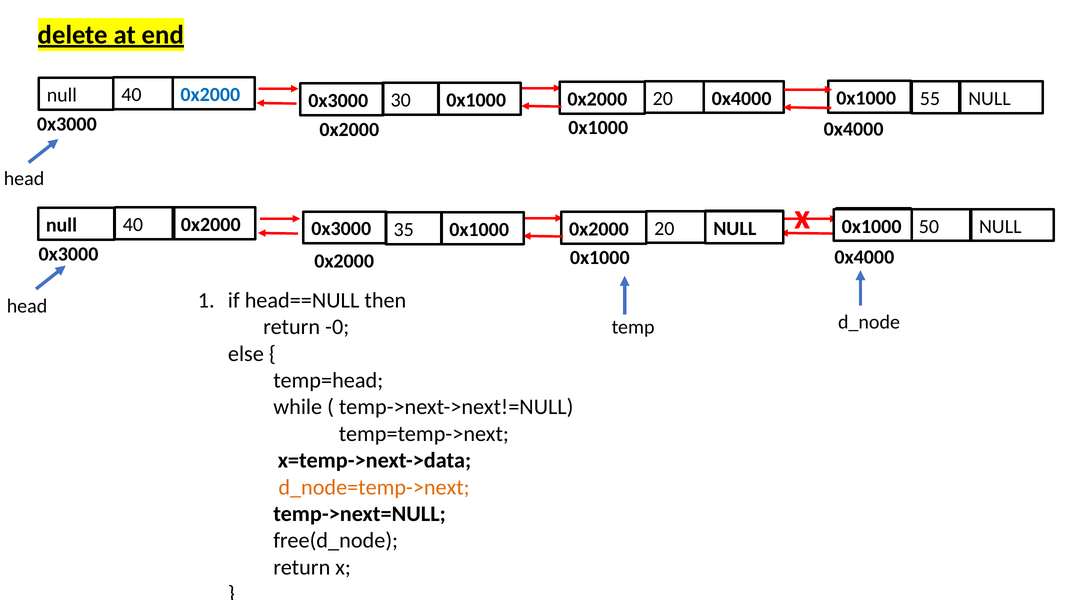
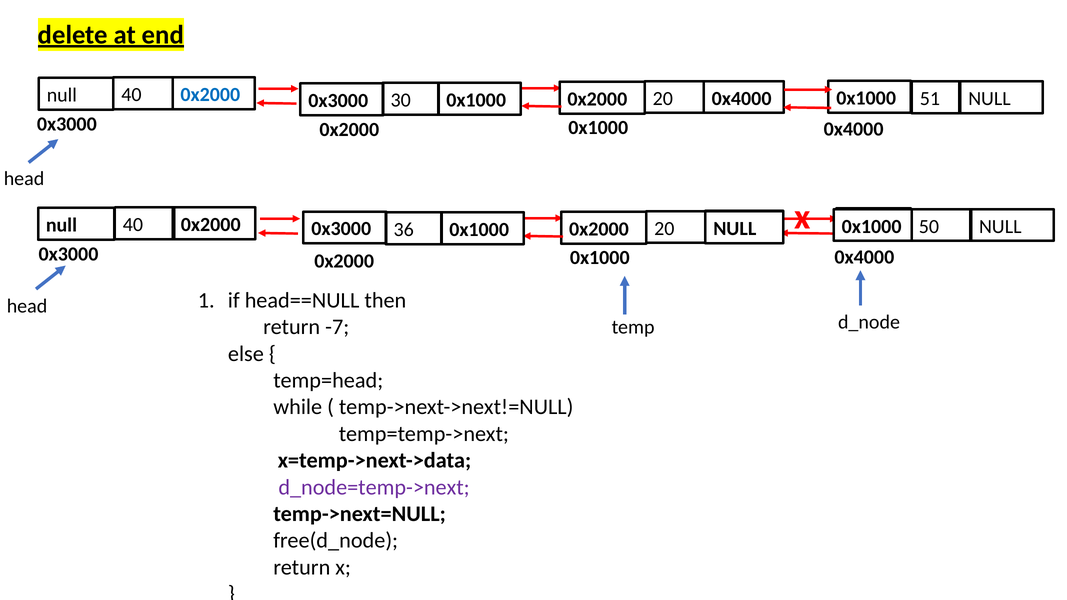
55: 55 -> 51
35: 35 -> 36
-0: -0 -> -7
d_node=temp->next colour: orange -> purple
